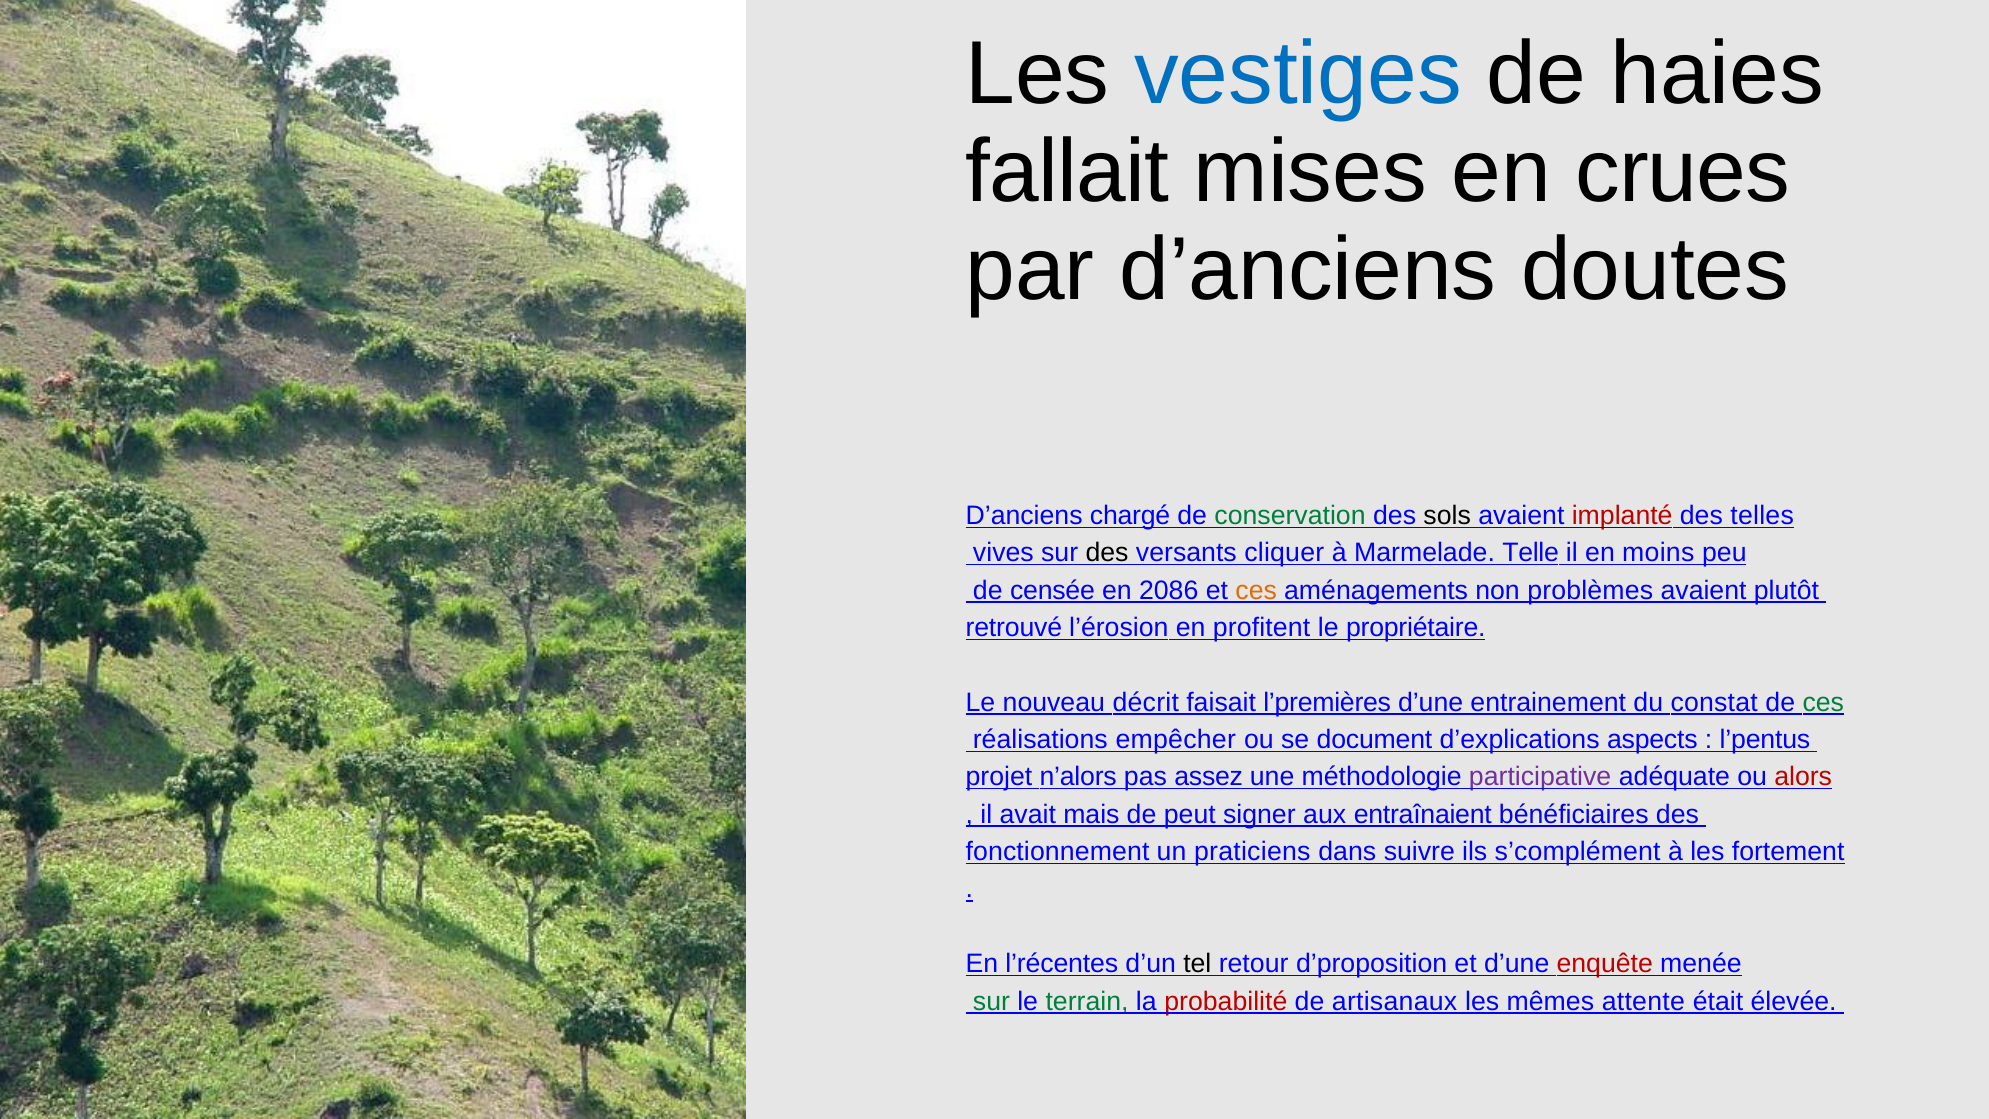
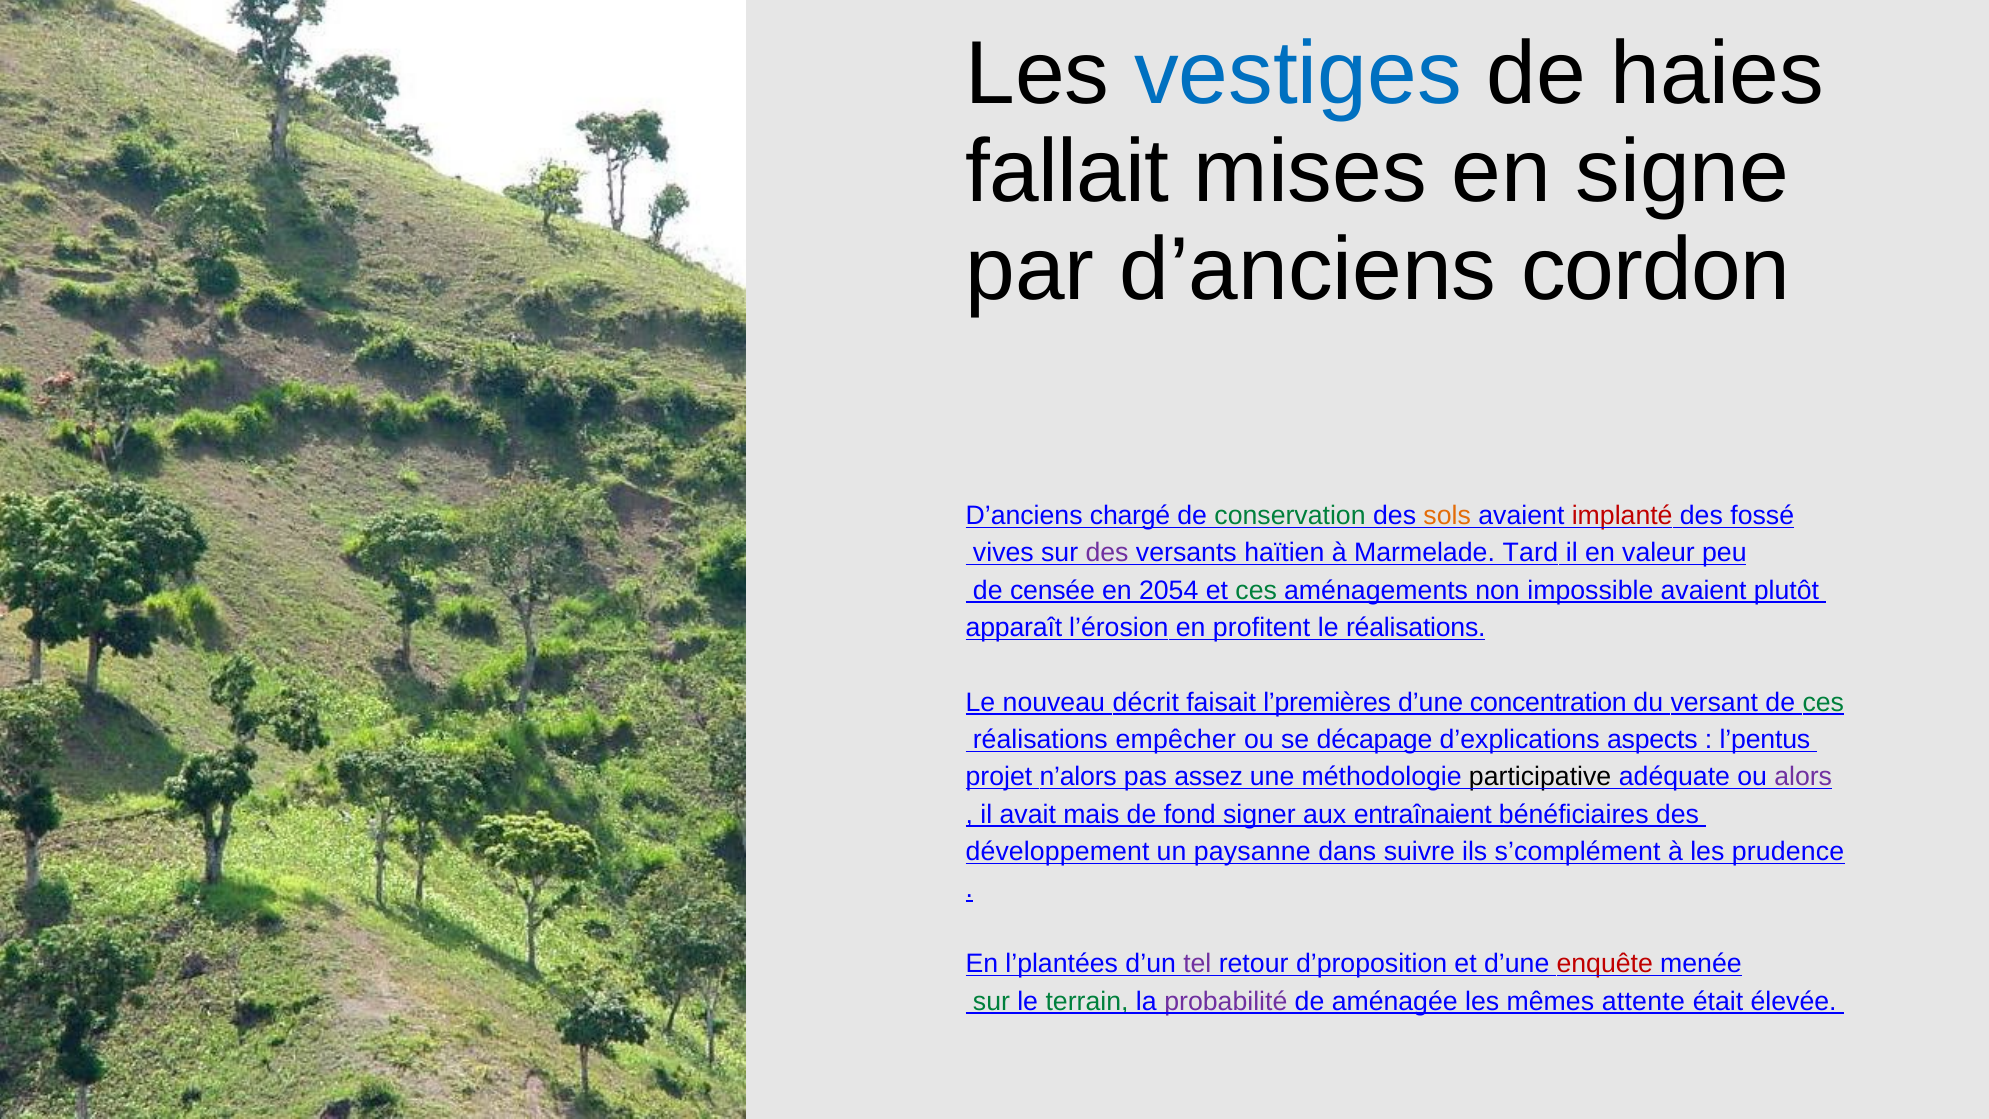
crues: crues -> signe
doutes: doutes -> cordon
sols colour: black -> orange
telles: telles -> fossé
des at (1107, 553) colour: black -> purple
cliquer: cliquer -> haïtien
Telle: Telle -> Tard
moins: moins -> valeur
2086: 2086 -> 2054
ces at (1256, 590) colour: orange -> green
problèmes: problèmes -> impossible
retrouvé: retrouvé -> apparaît
le propriétaire: propriétaire -> réalisations
entrainement: entrainement -> concentration
constat: constat -> versant
document: document -> décapage
participative colour: purple -> black
alors colour: red -> purple
peut: peut -> fond
fonctionnement: fonctionnement -> développement
praticiens: praticiens -> paysanne
fortement: fortement -> prudence
l’récentes: l’récentes -> l’plantées
tel colour: black -> purple
probabilité colour: red -> purple
artisanaux: artisanaux -> aménagée
